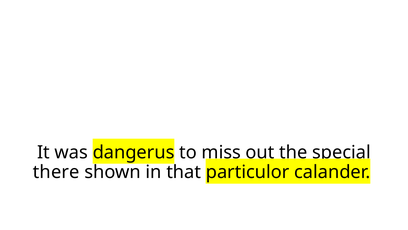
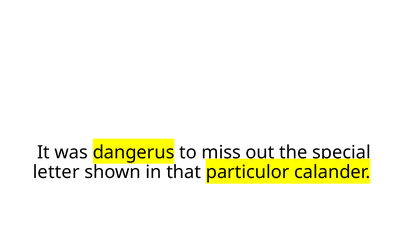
there: there -> letter
